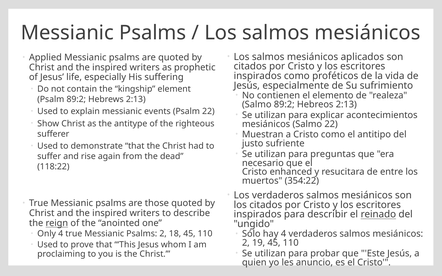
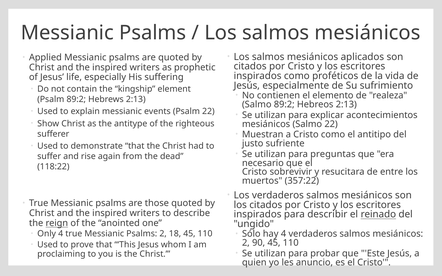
enhanced: enhanced -> sobrevivir
354:22: 354:22 -> 357:22
19: 19 -> 90
